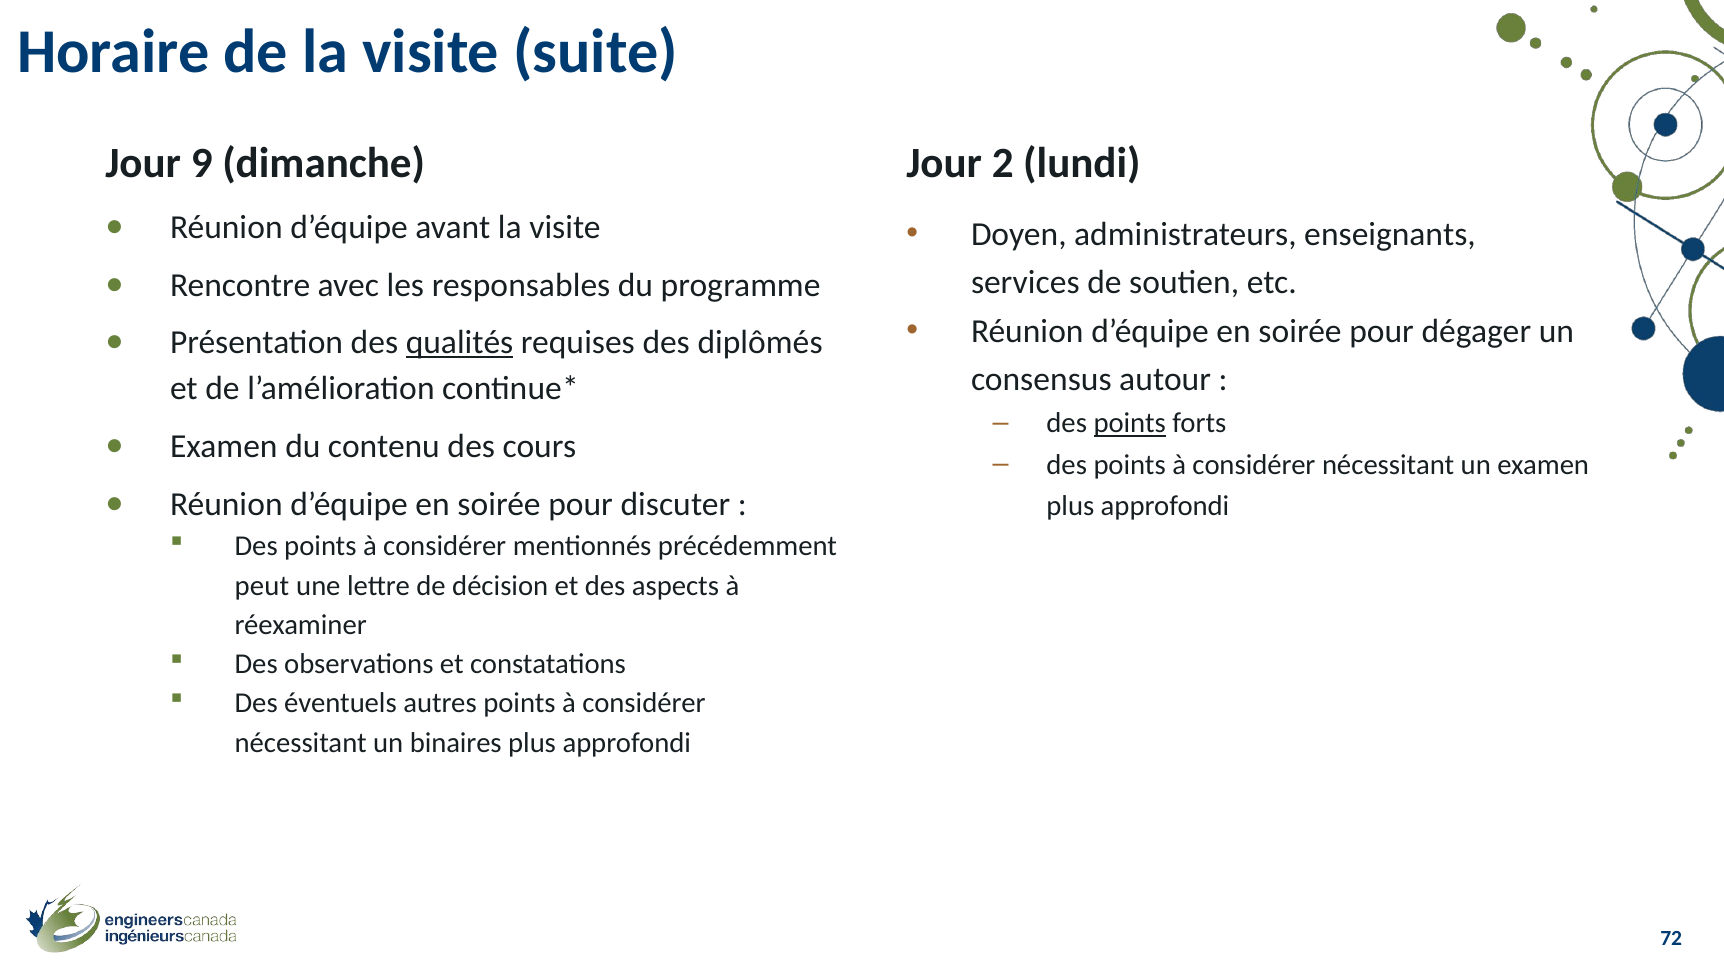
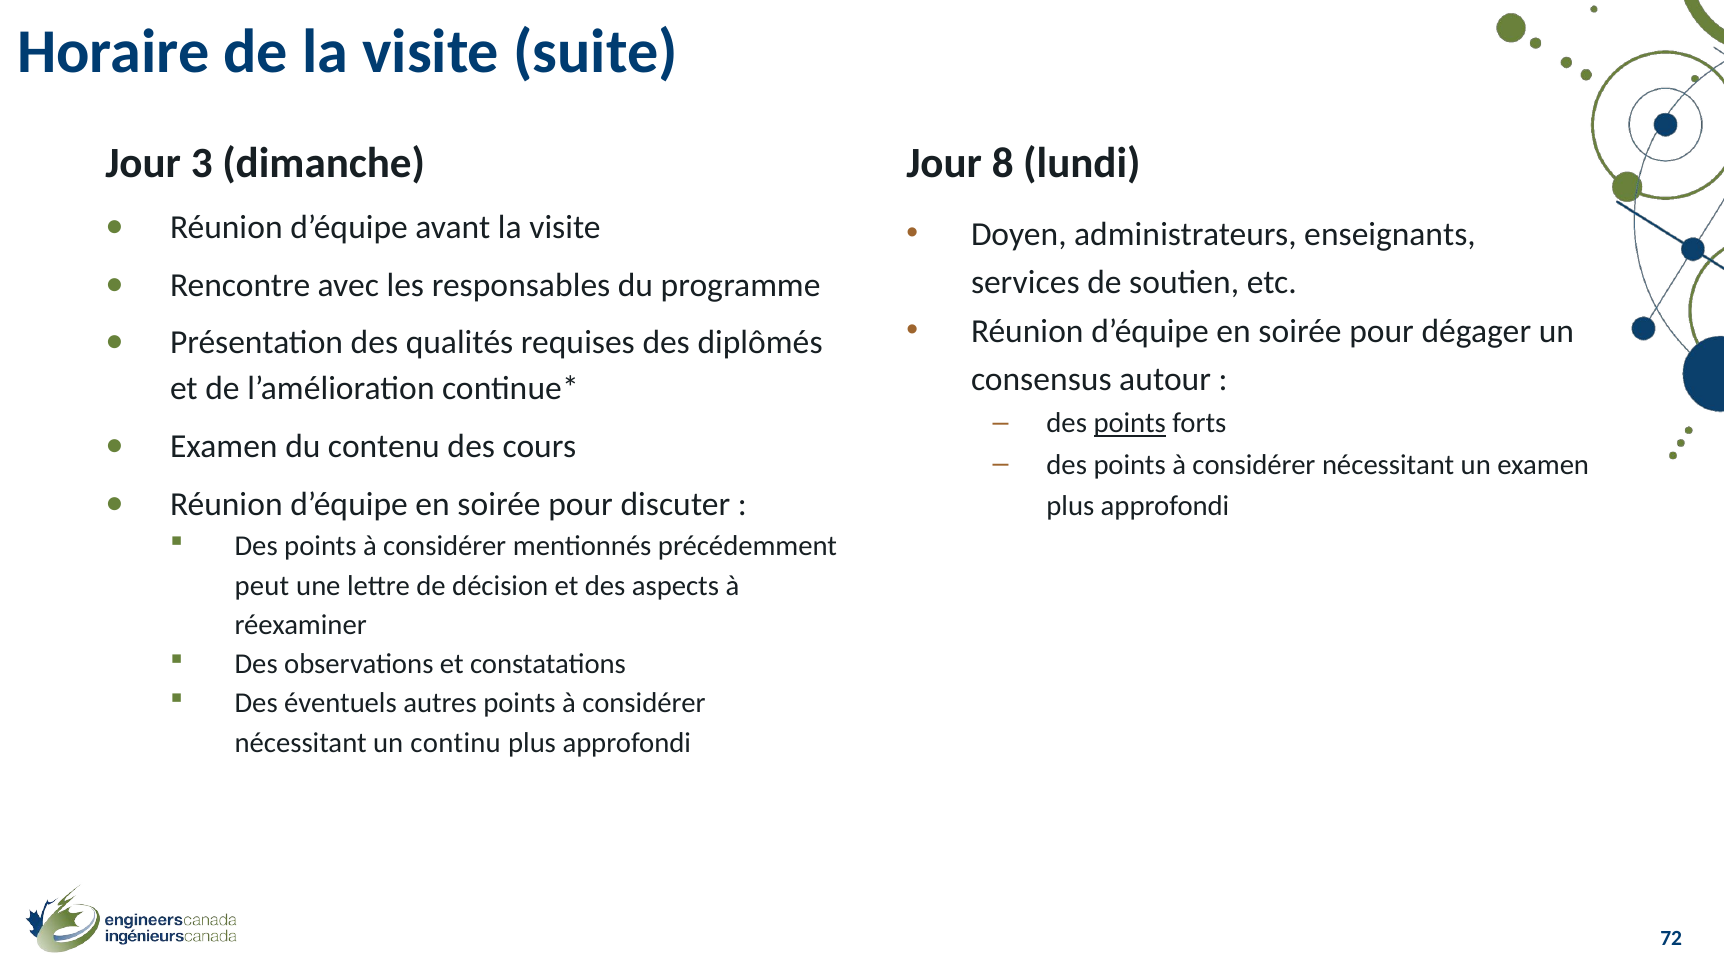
9: 9 -> 3
2: 2 -> 8
qualités underline: present -> none
binaires: binaires -> continu
